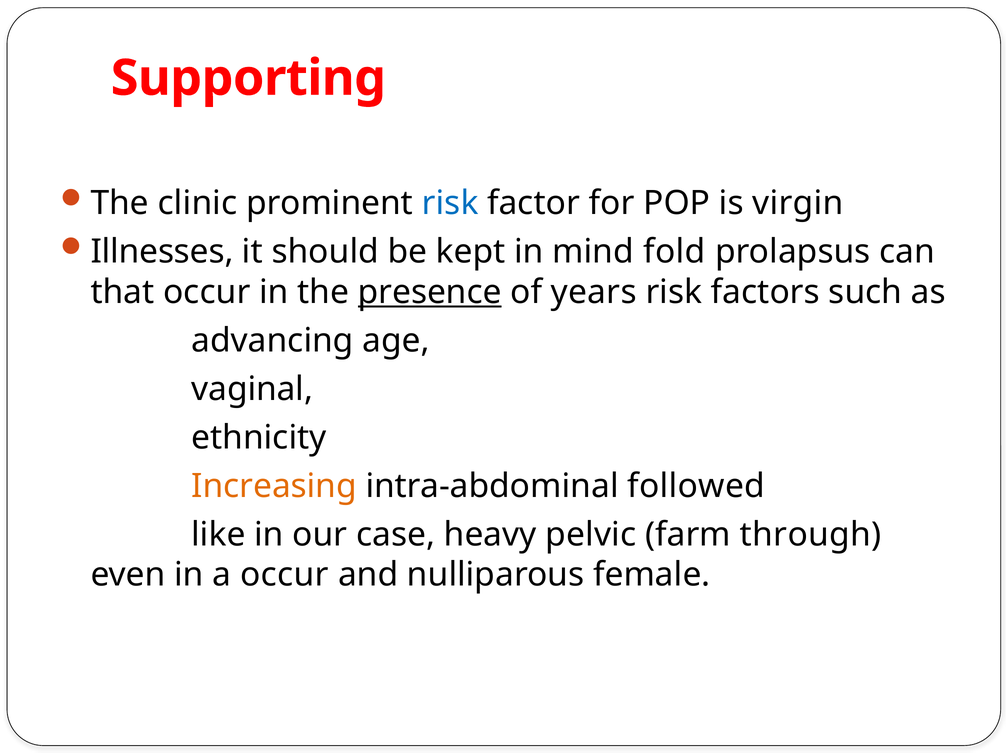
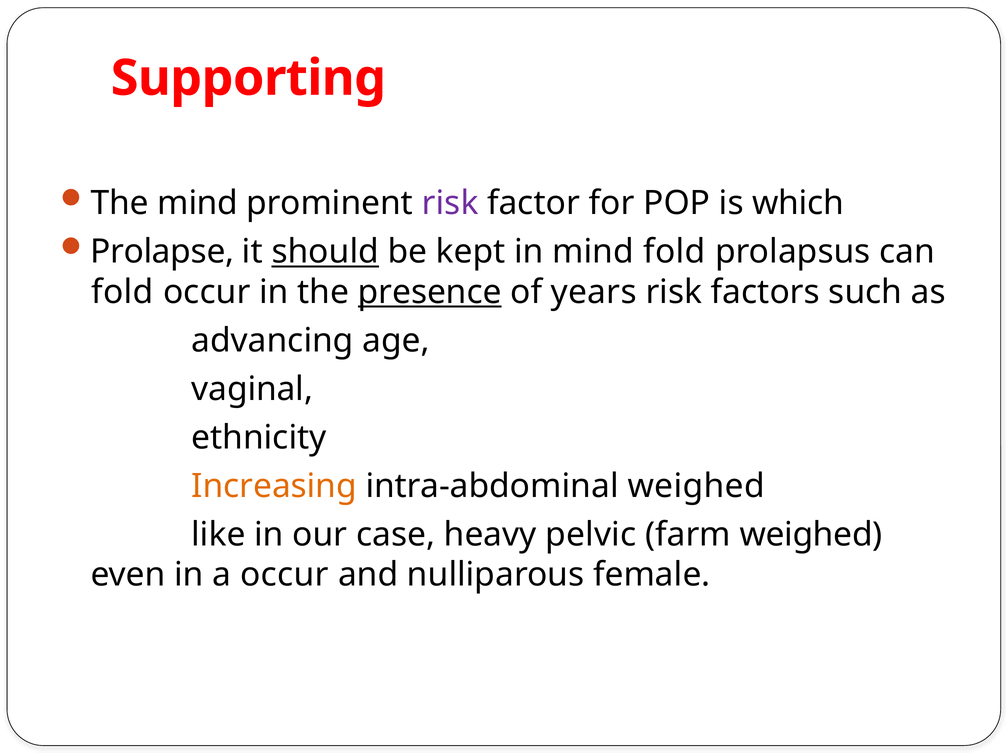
The clinic: clinic -> mind
risk at (450, 203) colour: blue -> purple
virgin: virgin -> which
Illnesses: Illnesses -> Prolapse
should underline: none -> present
that at (122, 292): that -> fold
intra-abdominal followed: followed -> weighed
farm through: through -> weighed
